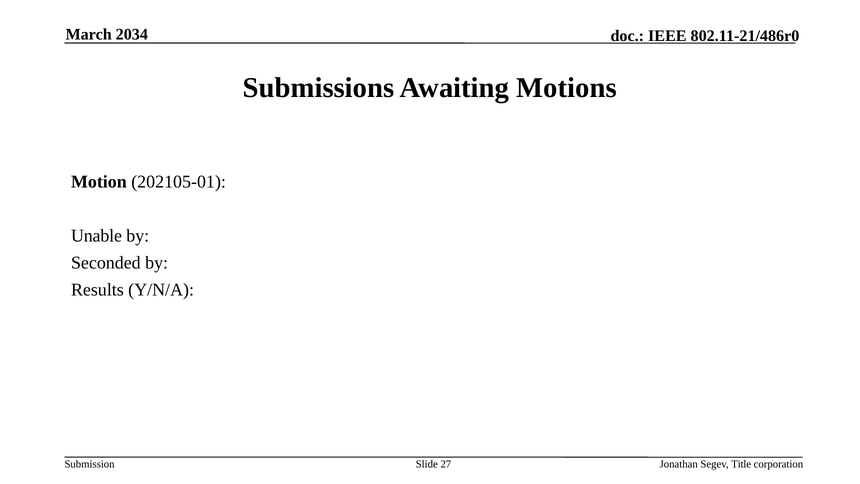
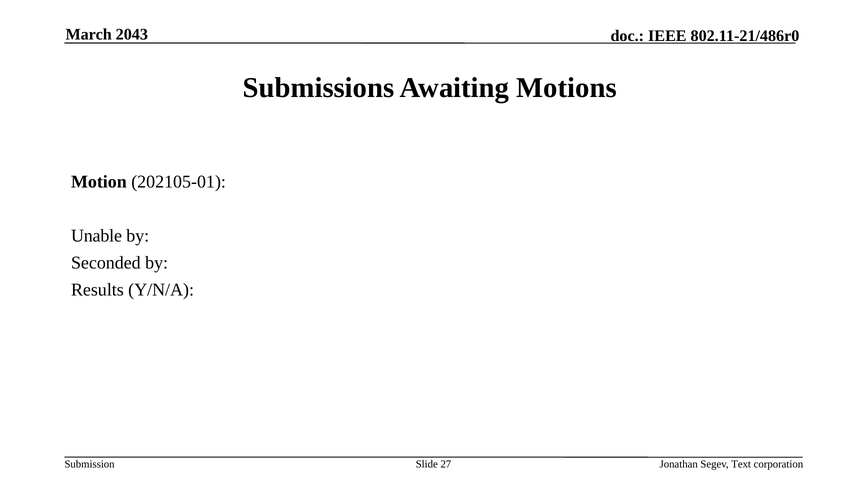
2034: 2034 -> 2043
Title: Title -> Text
